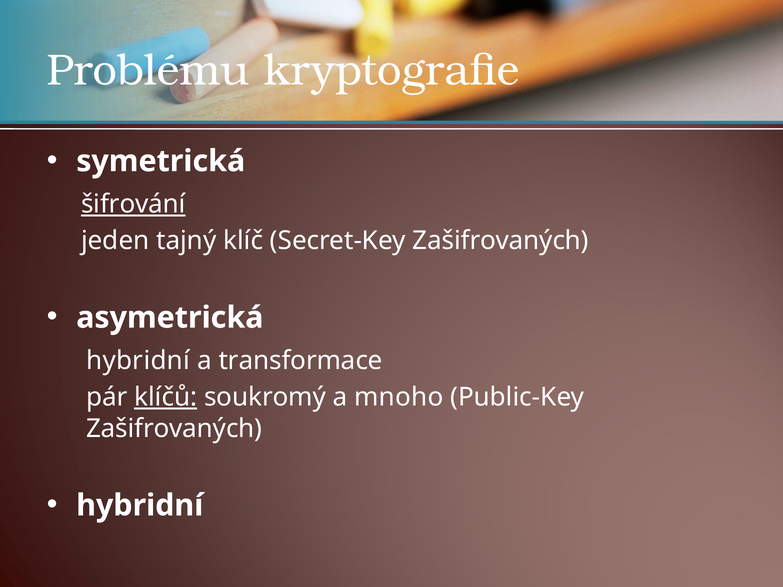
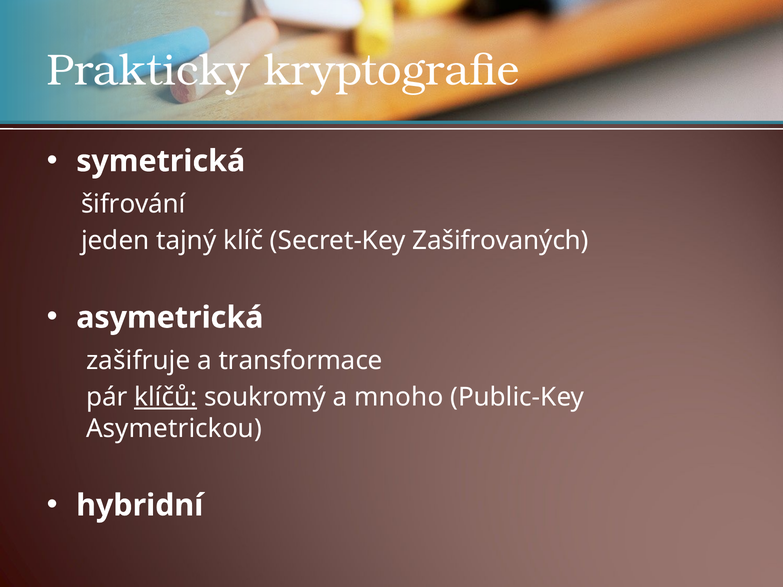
Problému: Problému -> Prakticky
šifrování underline: present -> none
hybridní at (138, 361): hybridní -> zašifruje
Zašifrovaných at (174, 429): Zašifrovaných -> Asymetrickou
